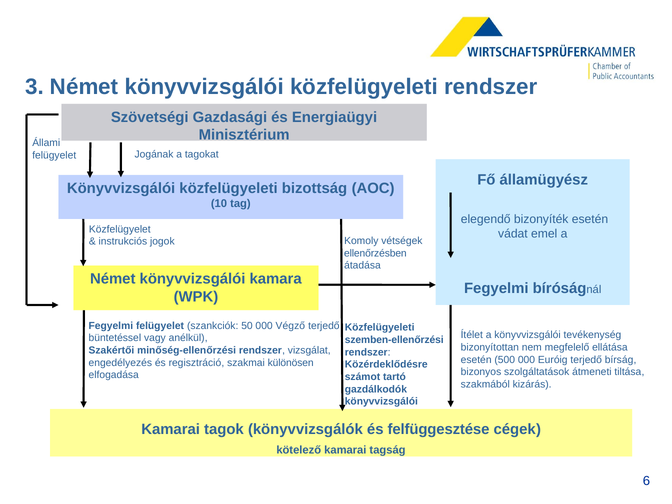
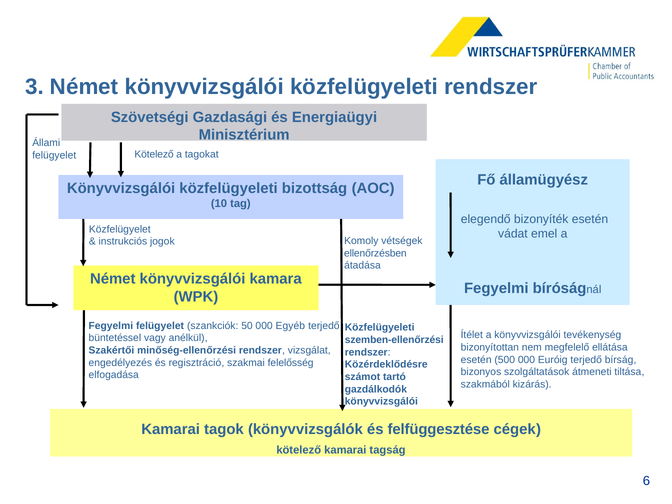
Jogának at (154, 154): Jogának -> Kötelező
Végző: Végző -> Egyéb
különösen: különösen -> felelősség
